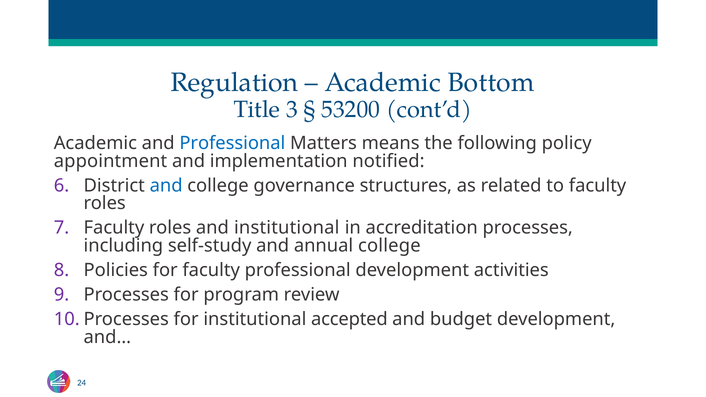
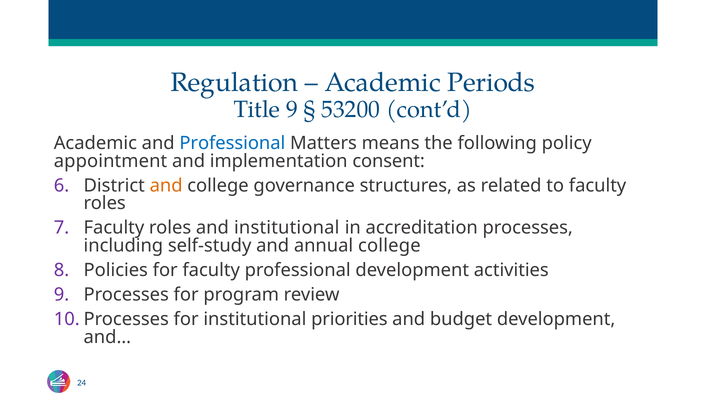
Bottom: Bottom -> Periods
Title 3: 3 -> 9
notified: notified -> consent
and at (166, 186) colour: blue -> orange
accepted: accepted -> priorities
